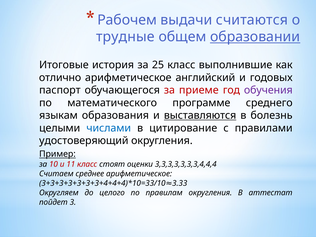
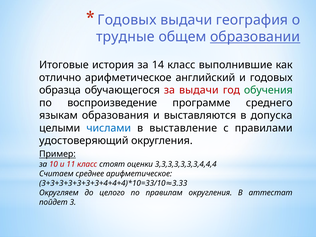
Рабочем at (127, 20): Рабочем -> Годовых
считаются: считаются -> география
25: 25 -> 14
паспорт: паспорт -> образца
за приеме: приеме -> выдачи
обучения colour: purple -> green
математического: математического -> воспроизведение
выставляются underline: present -> none
болезнь: болезнь -> допуска
цитирование: цитирование -> выставление
